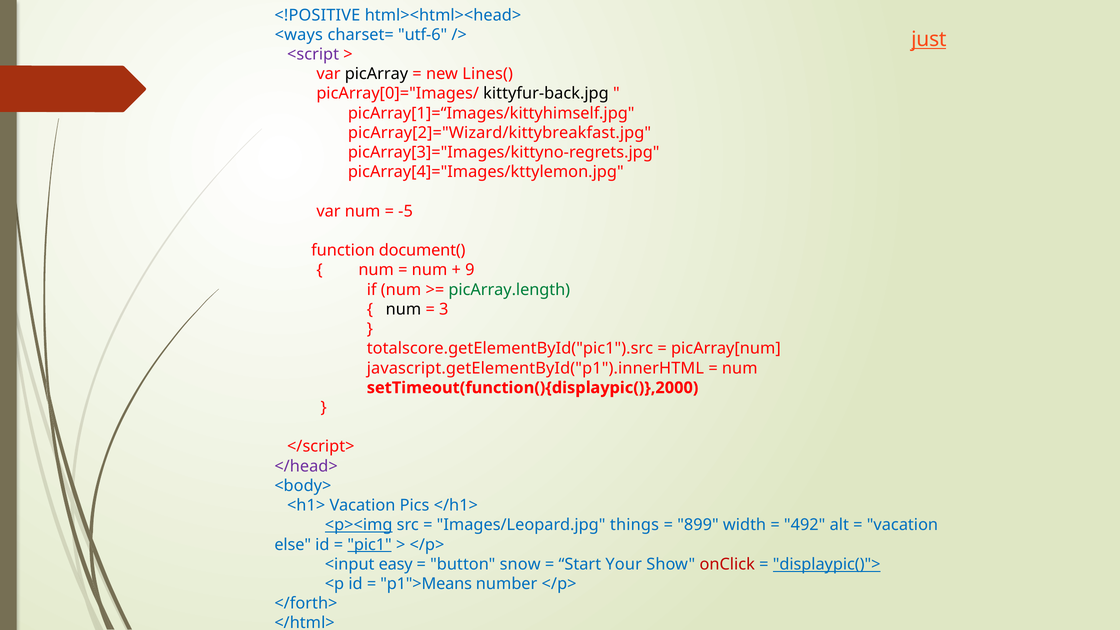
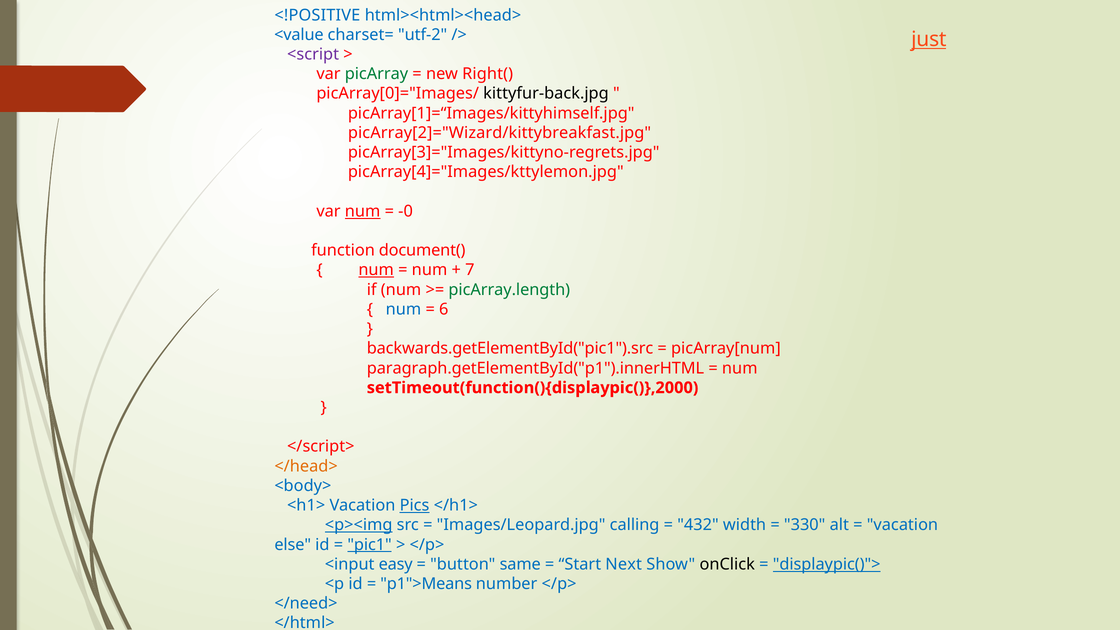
<ways: <ways -> <value
utf-6: utf-6 -> utf-2
picArray colour: black -> green
Lines(: Lines( -> Right(
num at (363, 211) underline: none -> present
-5: -5 -> -0
num at (376, 270) underline: none -> present
9: 9 -> 7
num at (403, 309) colour: black -> blue
3: 3 -> 6
totalscore.getElementById("pic1").src: totalscore.getElementById("pic1").src -> backwards.getElementById("pic1").src
javascript.getElementById("p1").innerHTML: javascript.getElementById("p1").innerHTML -> paragraph.getElementById("p1").innerHTML
</head> colour: purple -> orange
Pics underline: none -> present
things: things -> calling
899: 899 -> 432
492: 492 -> 330
snow: snow -> same
Your: Your -> Next
onClick colour: red -> black
</forth>: </forth> -> </need>
